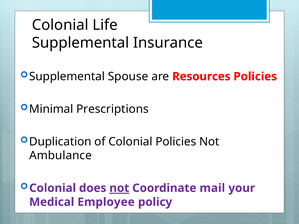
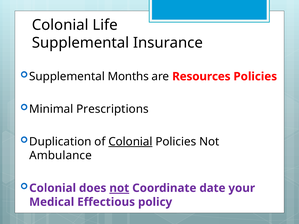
Spouse: Spouse -> Months
Colonial at (130, 142) underline: none -> present
mail: mail -> date
Employee: Employee -> Effectious
